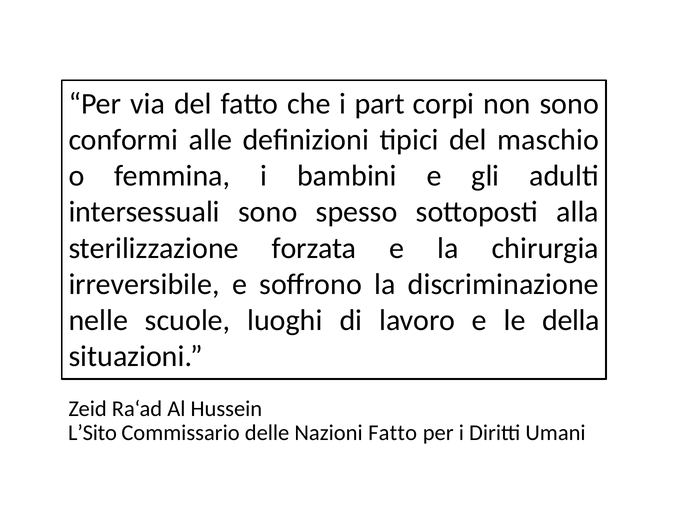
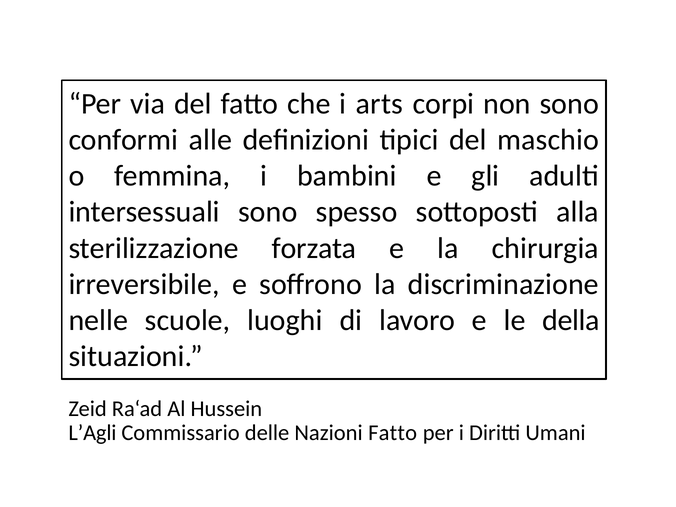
part: part -> arts
L’Sito: L’Sito -> L’Agli
